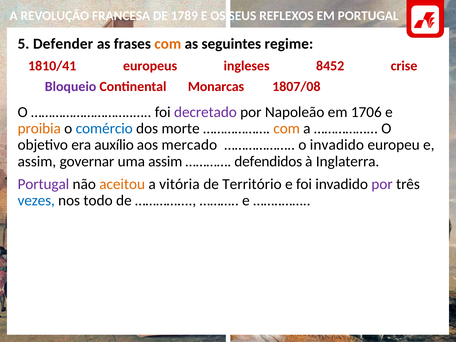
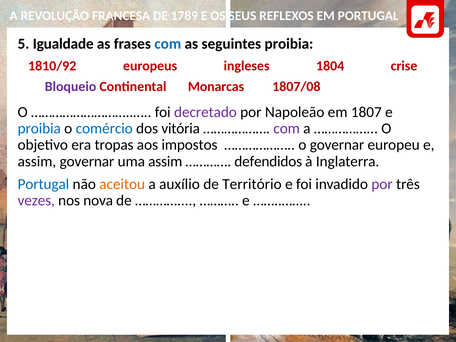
Defender: Defender -> Igualdade
com at (168, 44) colour: orange -> blue
seguintes regime: regime -> proibia
1810/41: 1810/41 -> 1810/92
8452: 8452 -> 1804
1706: 1706 -> 1807
proibia at (39, 129) colour: orange -> blue
morte: morte -> vitória
com at (287, 129) colour: orange -> purple
auxílio: auxílio -> tropas
mercado: mercado -> impostos
o invadido: invadido -> governar
Portugal at (43, 184) colour: purple -> blue
vitória: vitória -> auxílio
vezes colour: blue -> purple
todo: todo -> nova
